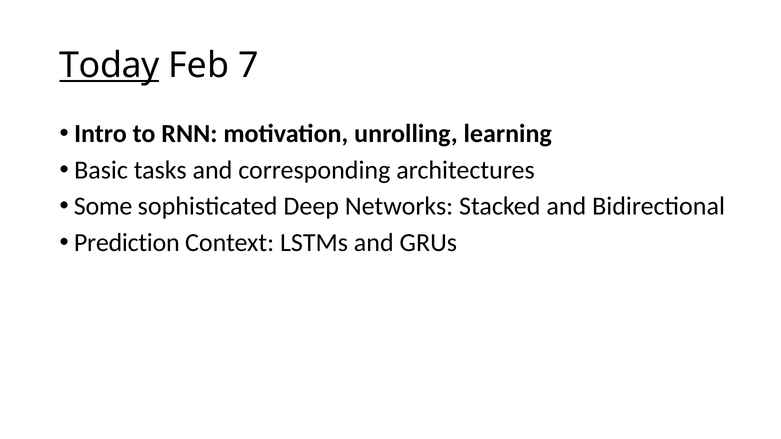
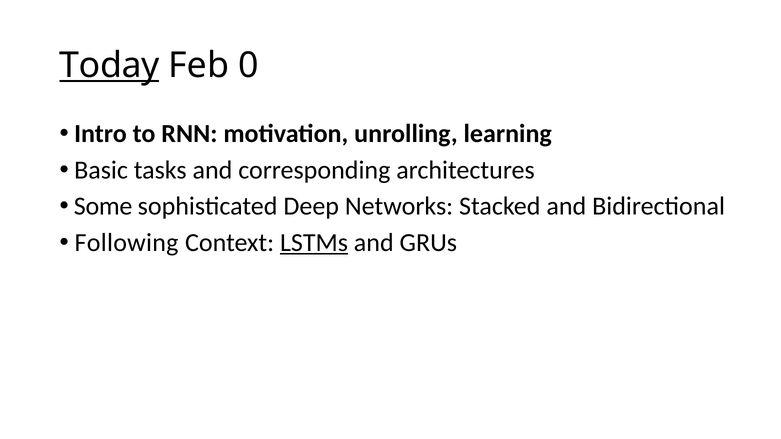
7: 7 -> 0
Prediction: Prediction -> Following
LSTMs underline: none -> present
